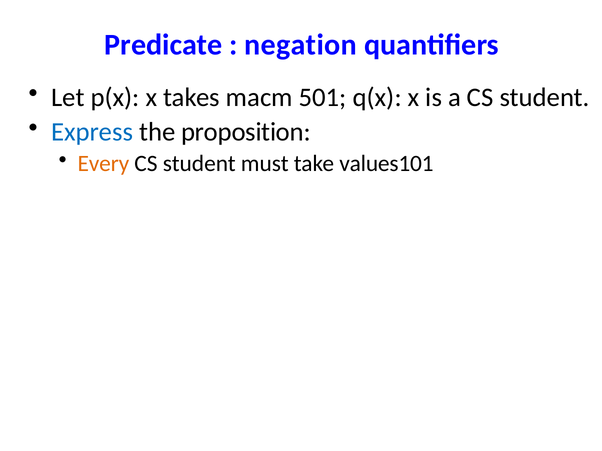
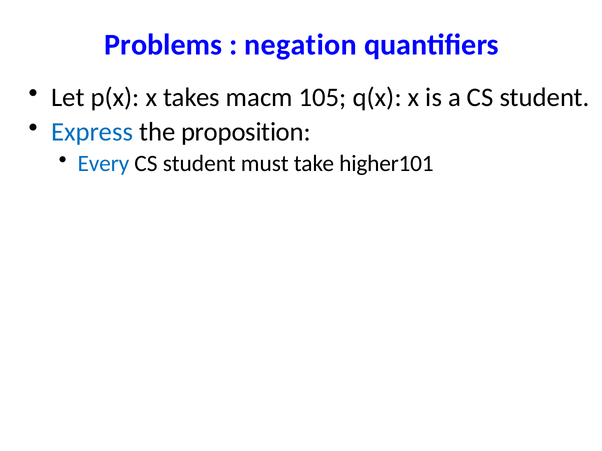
Predicate: Predicate -> Problems
501: 501 -> 105
Every colour: orange -> blue
values101: values101 -> higher101
